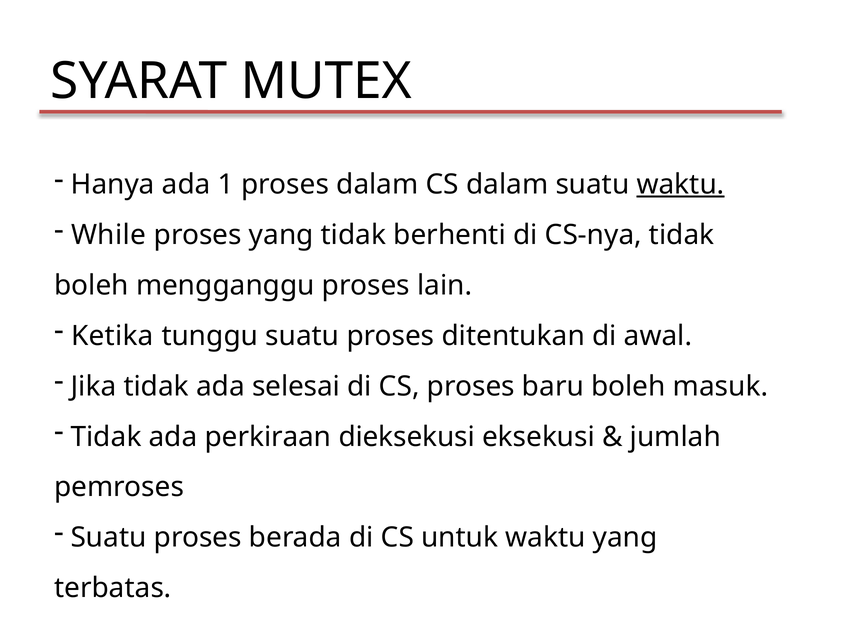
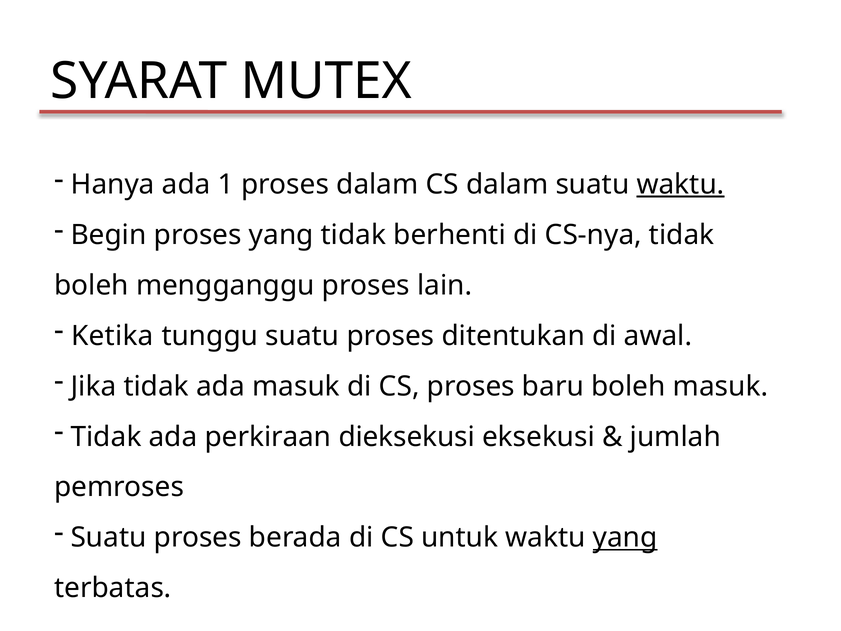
While: While -> Begin
ada selesai: selesai -> masuk
yang at (625, 537) underline: none -> present
